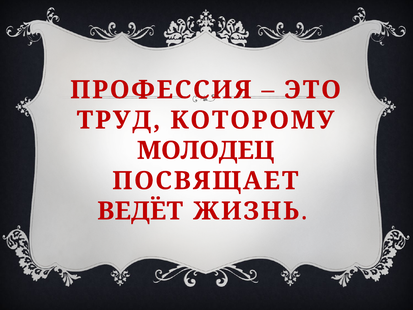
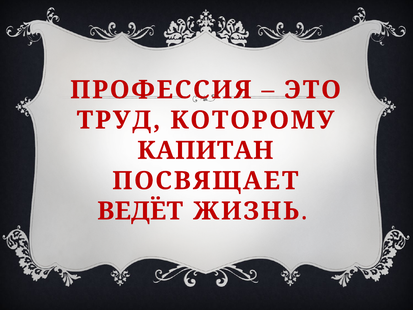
МОЛОДЕЦ: МОЛОДЕЦ -> КАПИТАН
